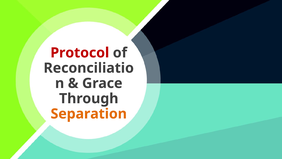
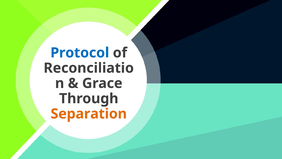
Protocol colour: red -> blue
